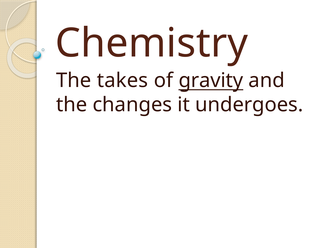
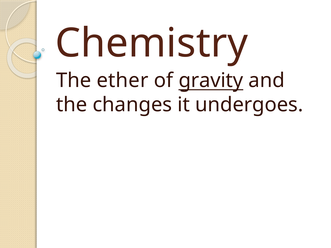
takes: takes -> ether
